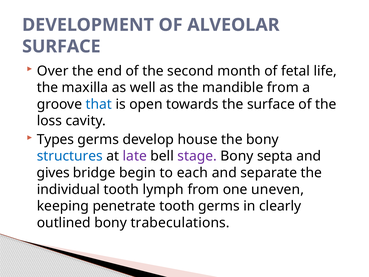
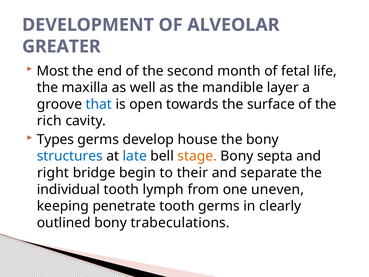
SURFACE at (61, 46): SURFACE -> GREATER
Over: Over -> Most
mandible from: from -> layer
loss: loss -> rich
late colour: purple -> blue
stage colour: purple -> orange
gives: gives -> right
each: each -> their
